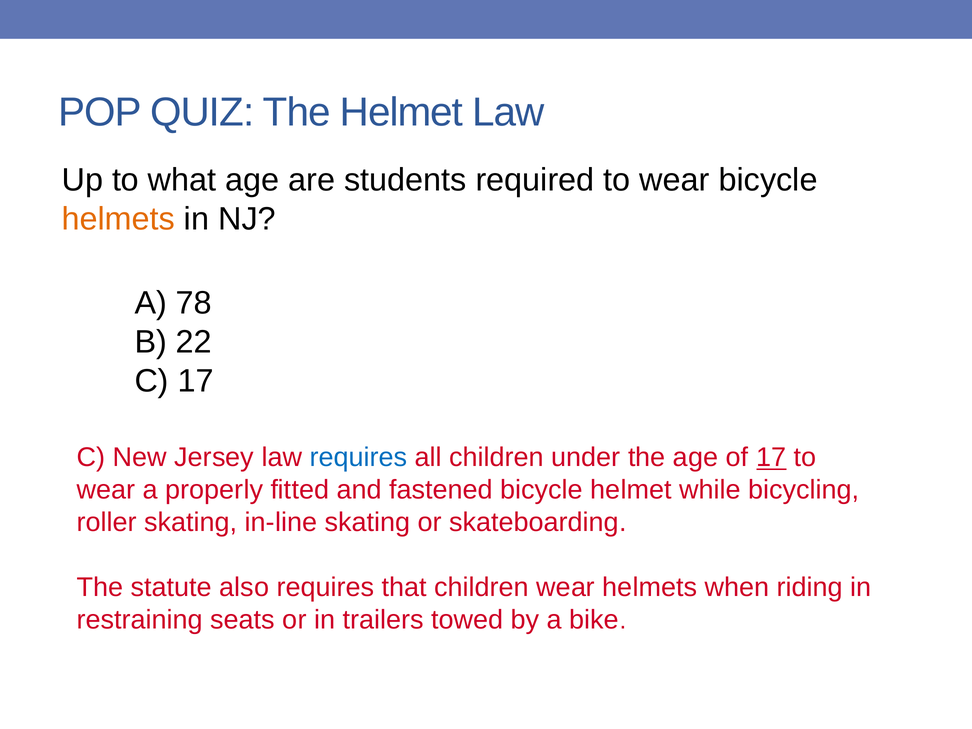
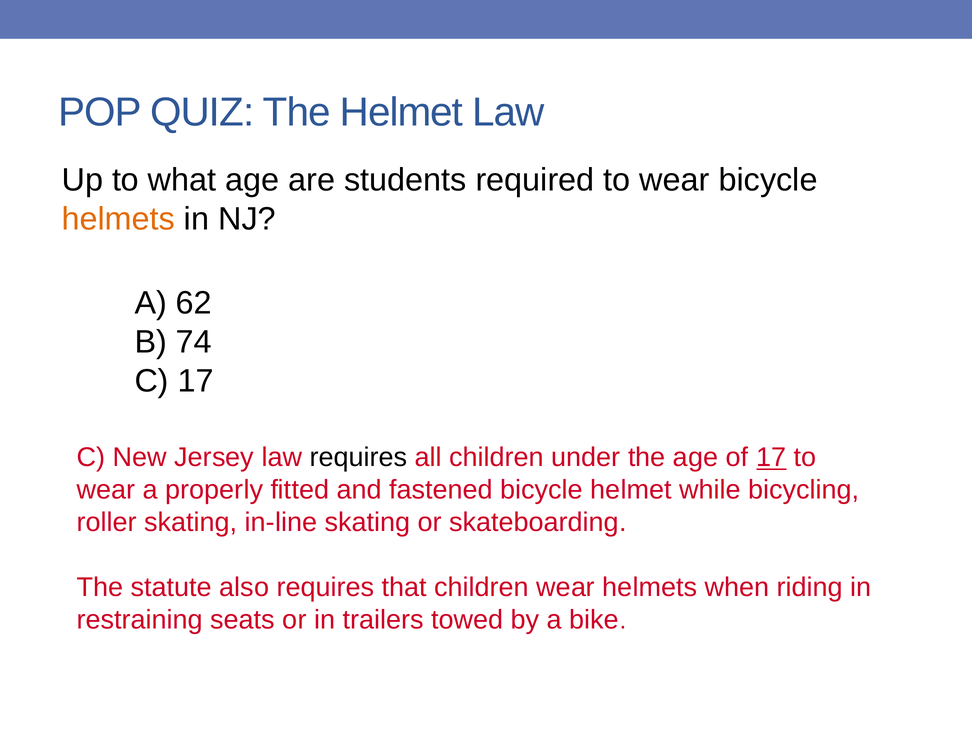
78: 78 -> 62
22: 22 -> 74
requires at (358, 458) colour: blue -> black
